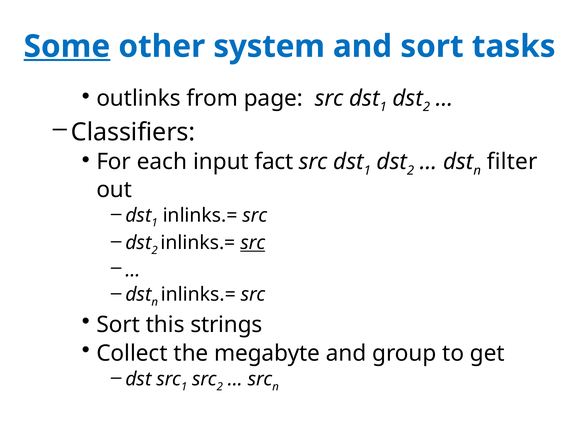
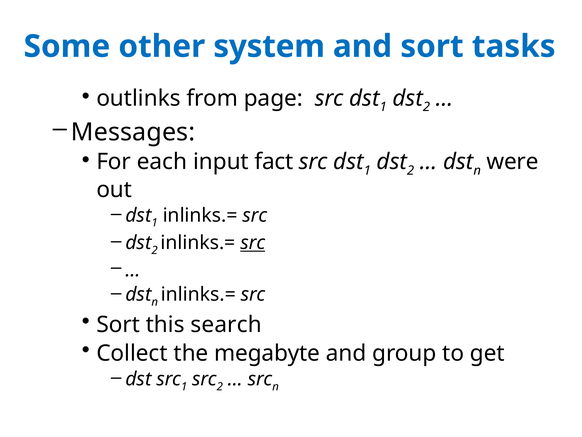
Some underline: present -> none
Classifiers: Classifiers -> Messages
filter: filter -> were
strings: strings -> search
